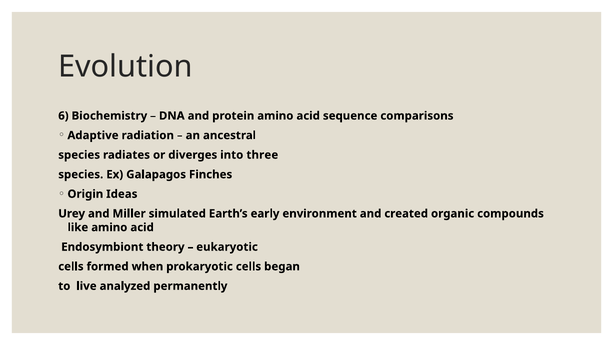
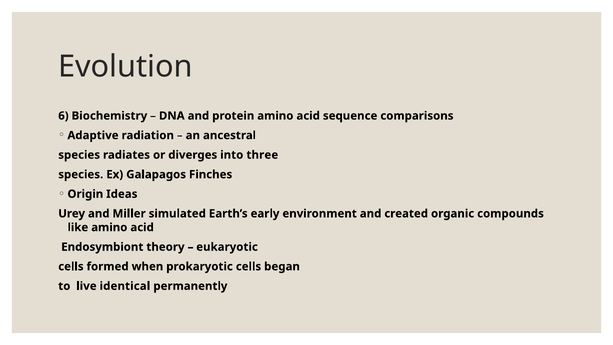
analyzed: analyzed -> identical
